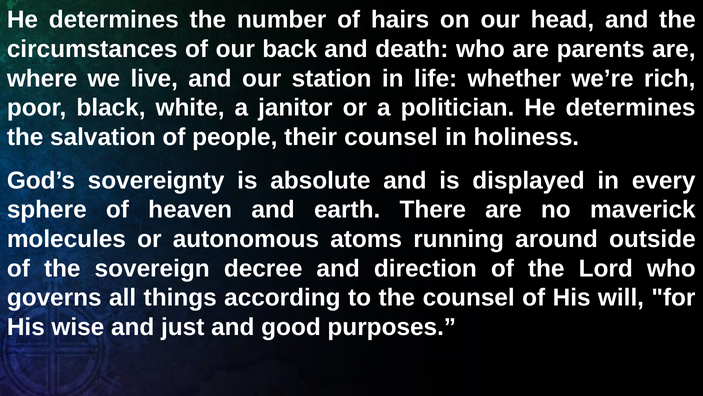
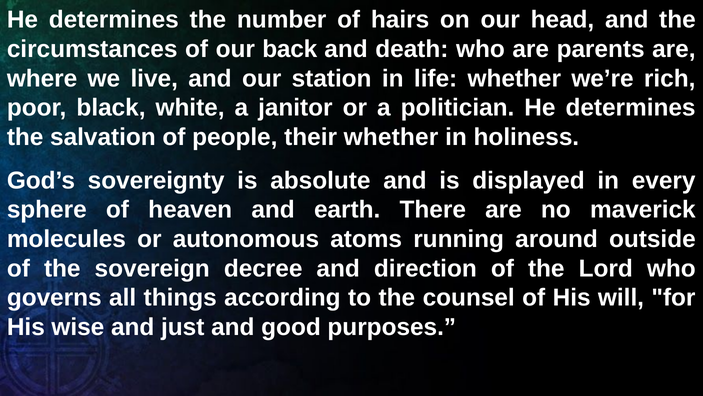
their counsel: counsel -> whether
